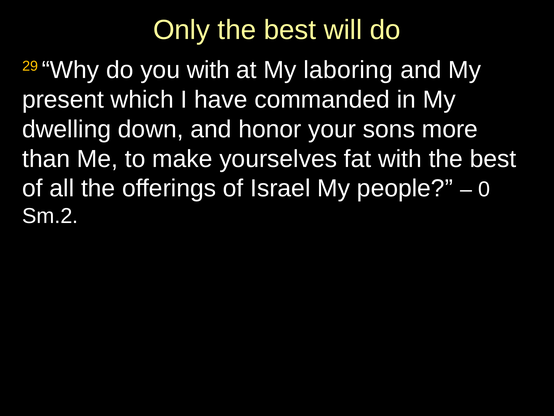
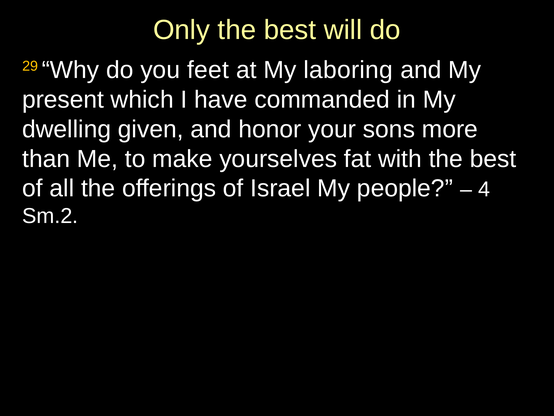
you with: with -> feet
down: down -> given
0: 0 -> 4
